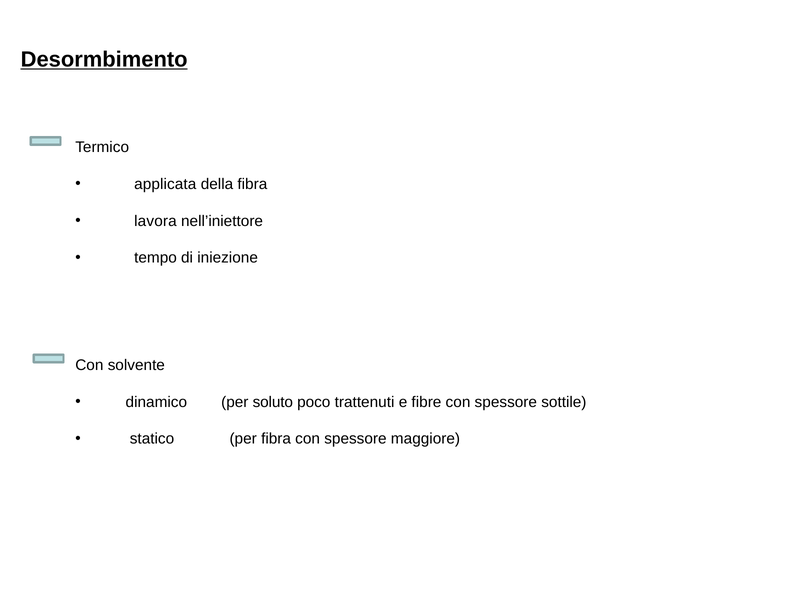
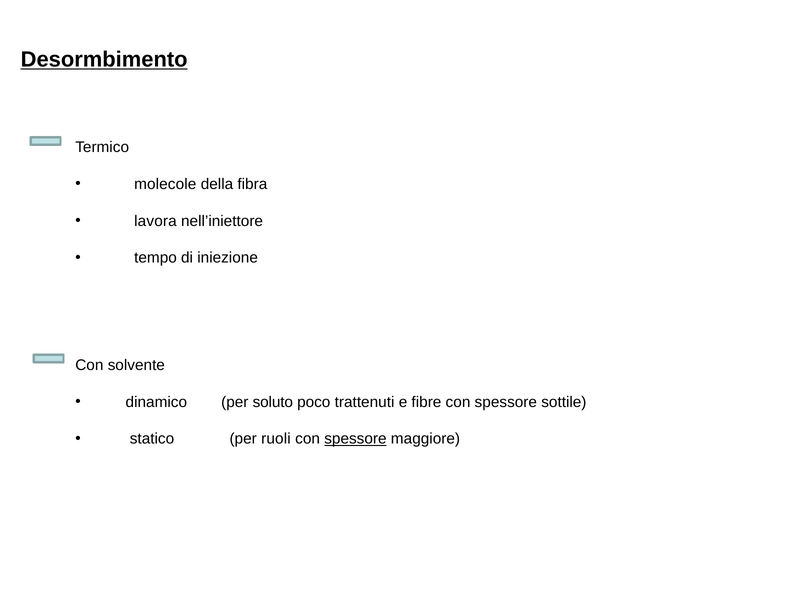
applicata: applicata -> molecole
per fibra: fibra -> ruoli
spessore at (355, 439) underline: none -> present
